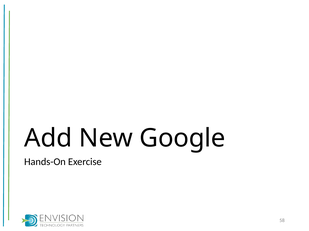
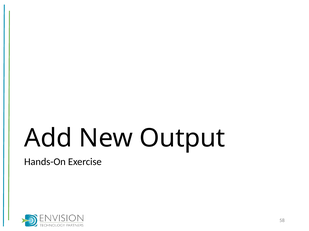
Google: Google -> Output
